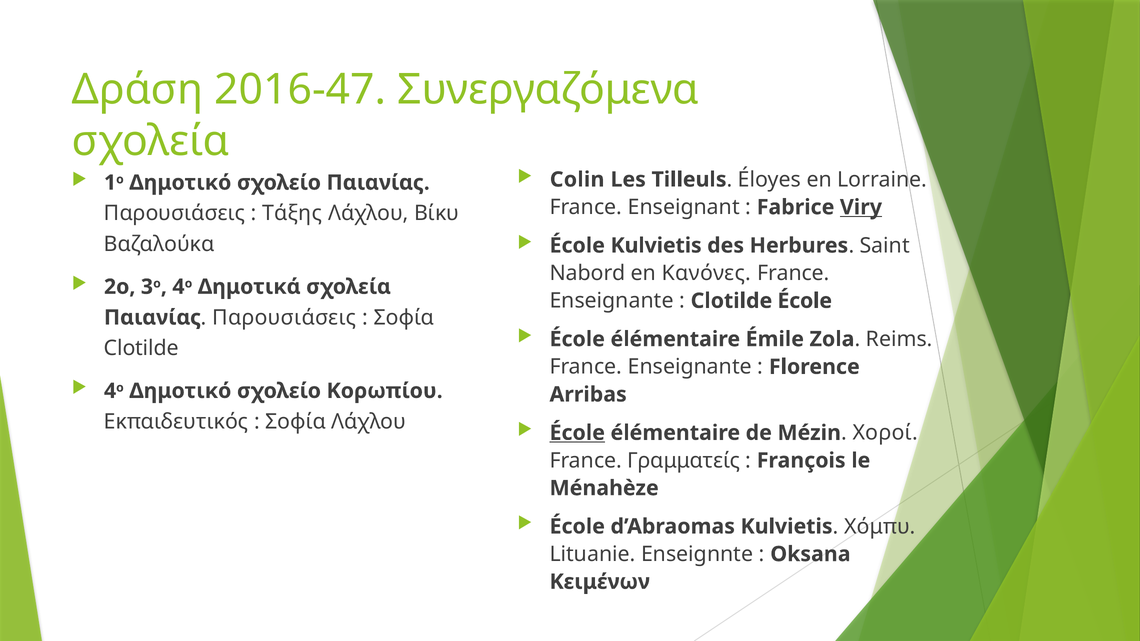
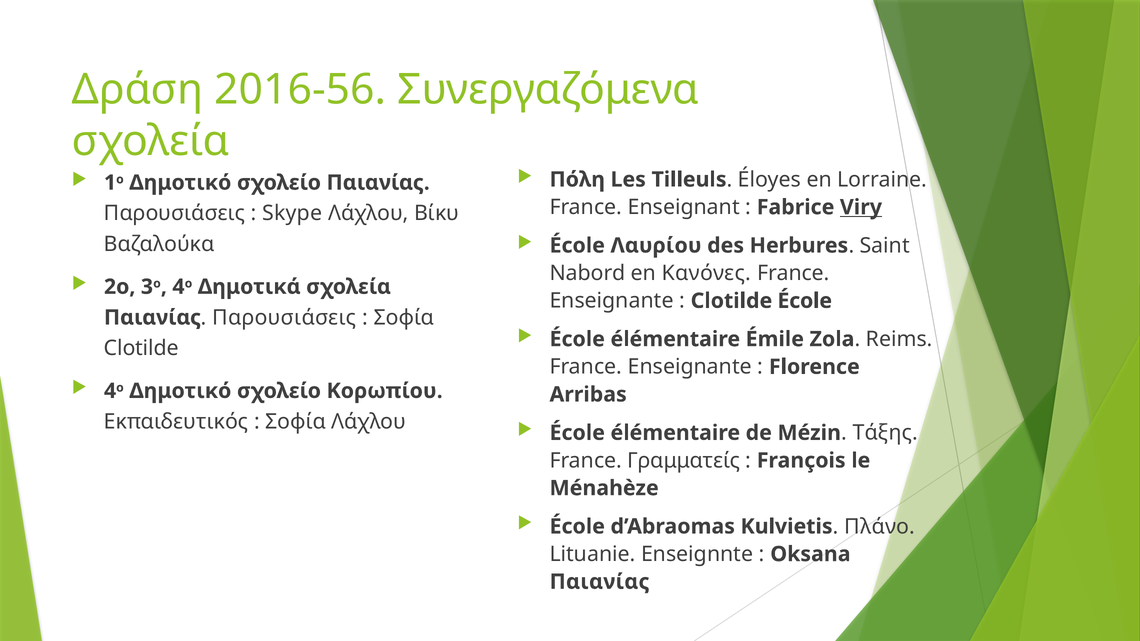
2016-47: 2016-47 -> 2016-56
Colin: Colin -> Πόλη
Τάξης: Τάξης -> Skype
École Kulvietis: Kulvietis -> Λαυρίου
École at (577, 433) underline: present -> none
Χοροί: Χοροί -> Τάξης
Χόμπυ: Χόμπυ -> Πλάνο
Κειμένων at (600, 582): Κειμένων -> Παιανίας
